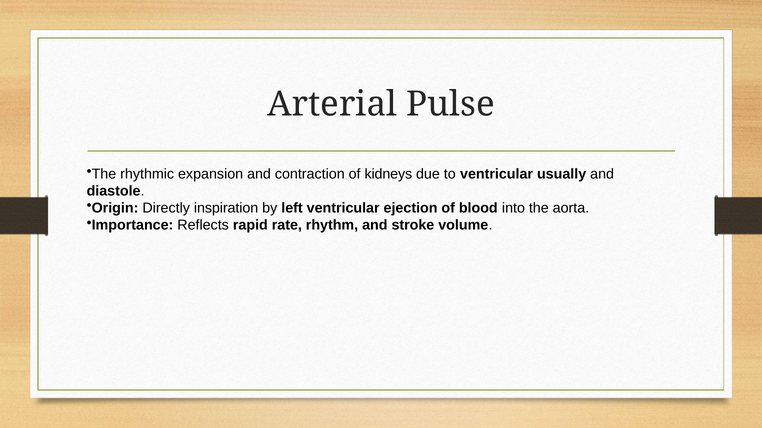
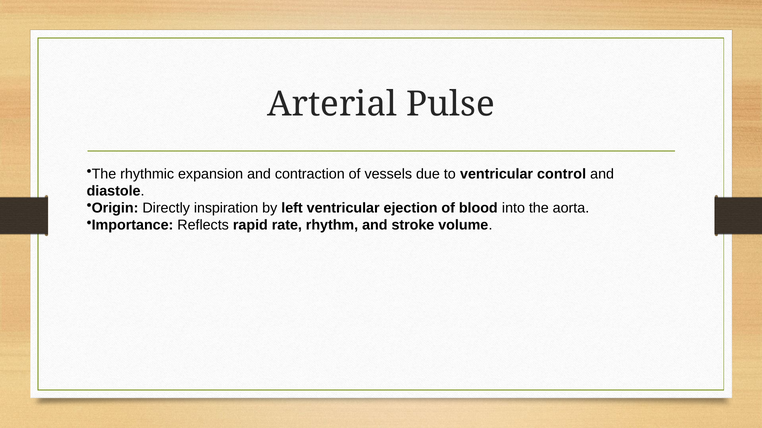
kidneys: kidneys -> vessels
usually: usually -> control
